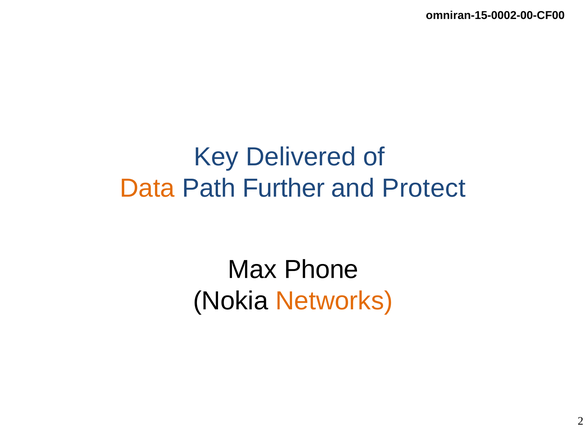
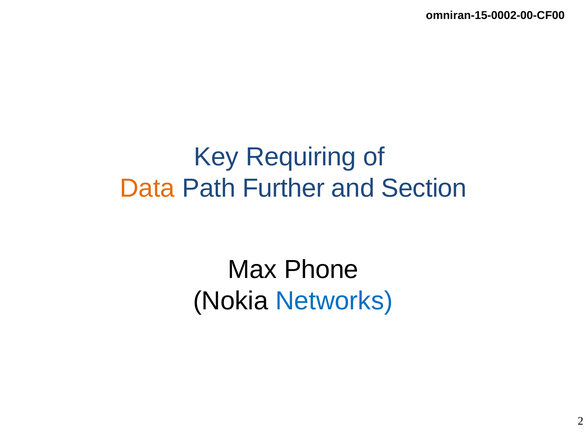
Delivered: Delivered -> Requiring
Protect: Protect -> Section
Networks colour: orange -> blue
